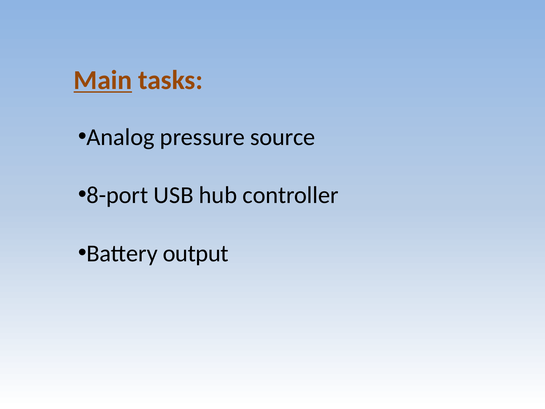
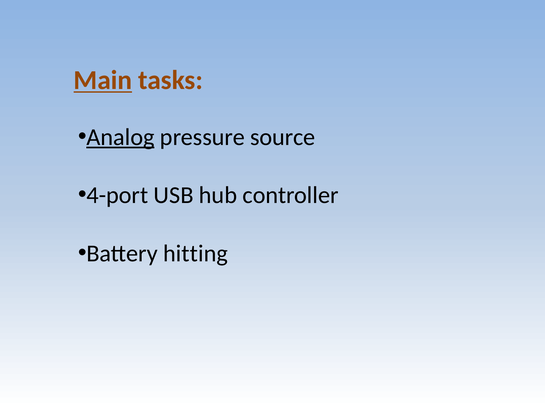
Analog underline: none -> present
8-port: 8-port -> 4-port
output: output -> hitting
